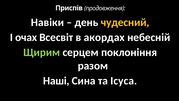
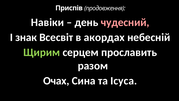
чудесний colour: yellow -> pink
очах: очах -> знак
поклоніння: поклоніння -> прославить
Наші: Наші -> Очах
